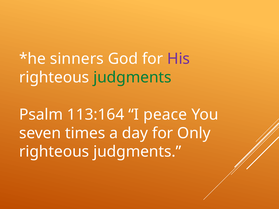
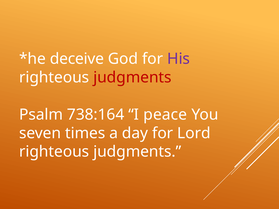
sinners: sinners -> deceive
judgments at (132, 78) colour: green -> red
113:164: 113:164 -> 738:164
Only: Only -> Lord
